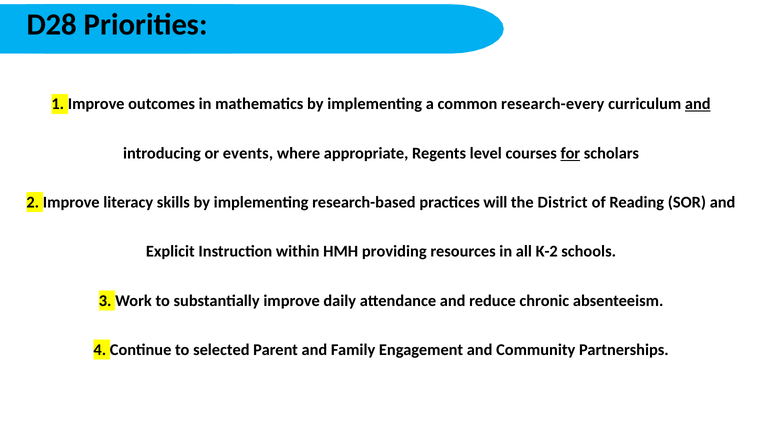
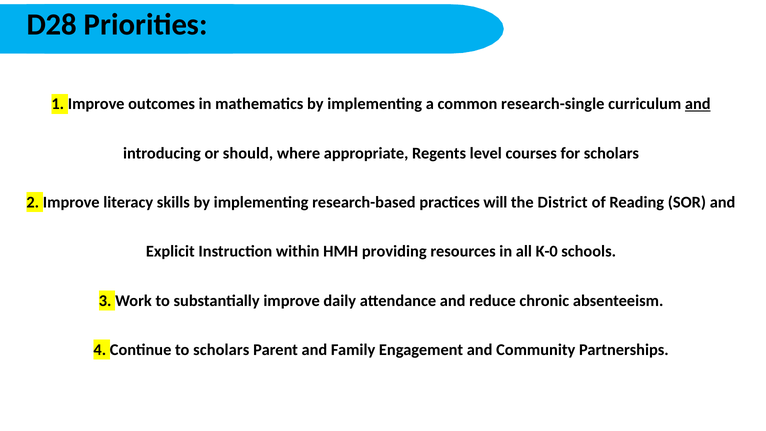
research-every: research-every -> research-single
events: events -> should
for underline: present -> none
K-2: K-2 -> K-0
to selected: selected -> scholars
